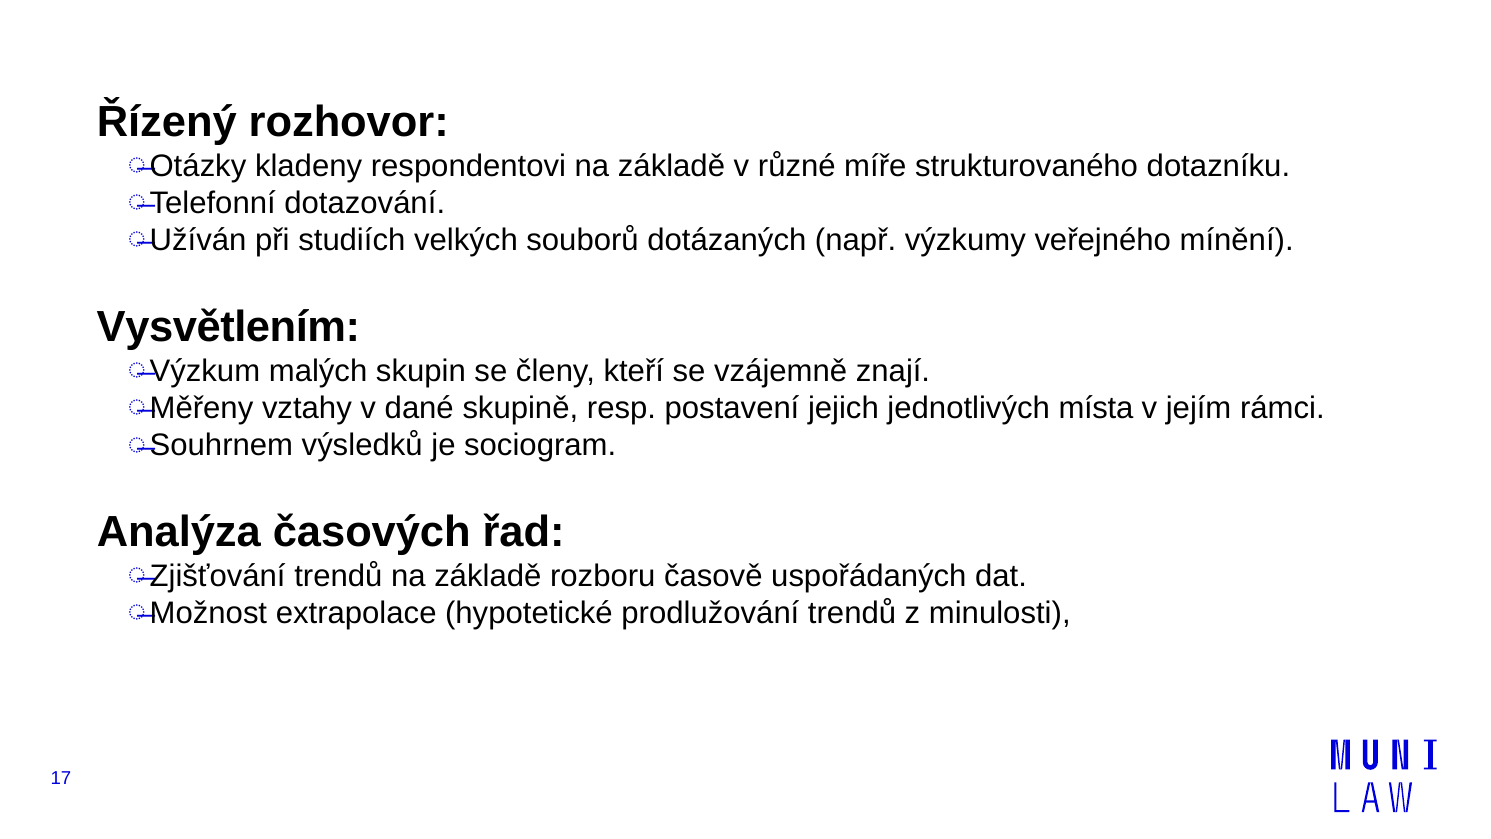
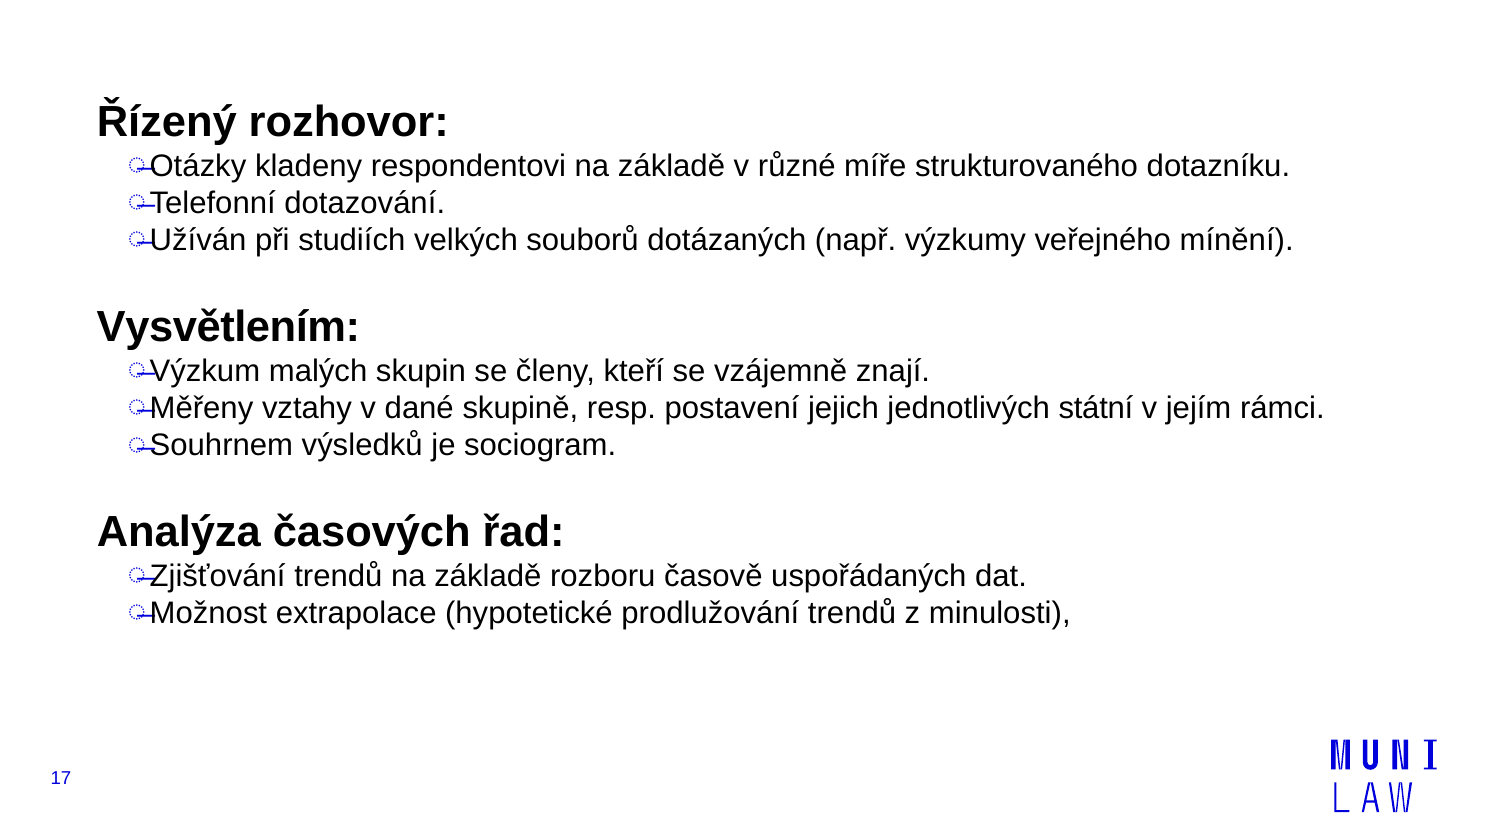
místa: místa -> státní
